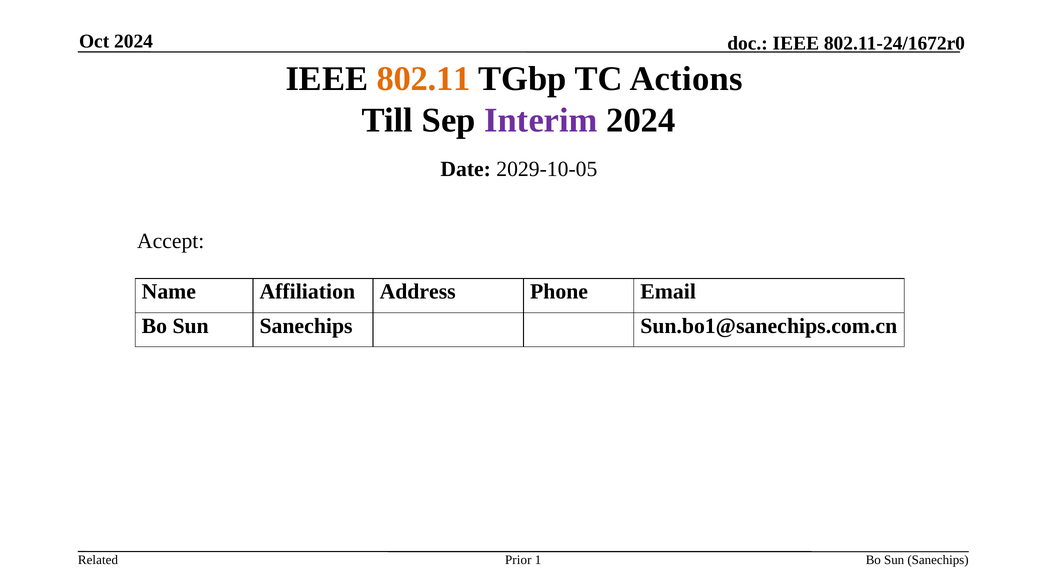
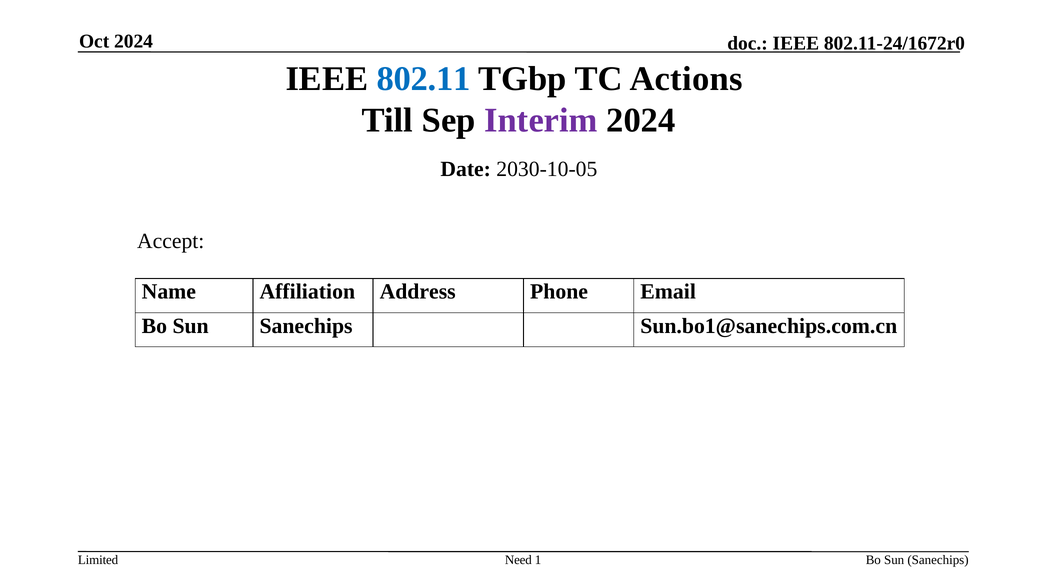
802.11 colour: orange -> blue
2029-10-05: 2029-10-05 -> 2030-10-05
Related: Related -> Limited
Prior: Prior -> Need
